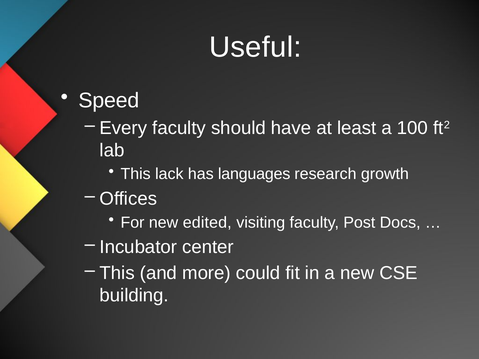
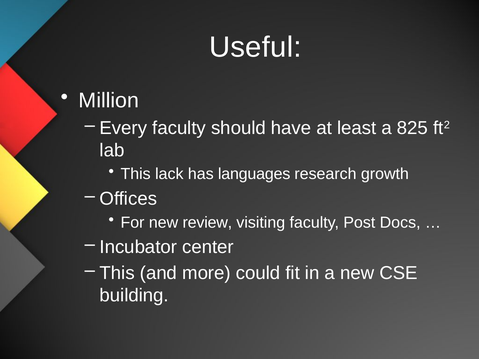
Speed: Speed -> Million
100: 100 -> 825
edited: edited -> review
